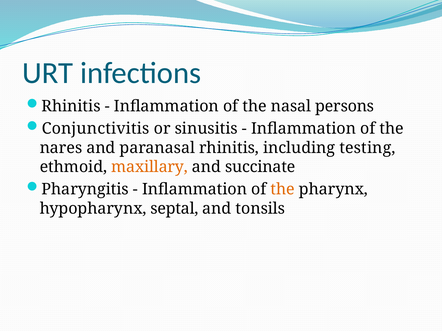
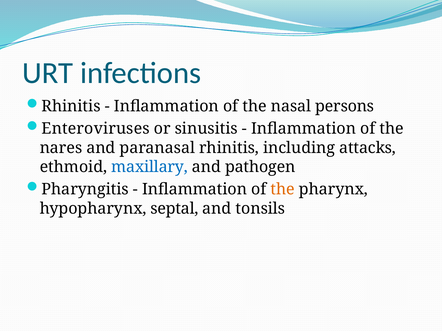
Conjunctivitis: Conjunctivitis -> Enteroviruses
testing: testing -> attacks
maxillary colour: orange -> blue
succinate: succinate -> pathogen
